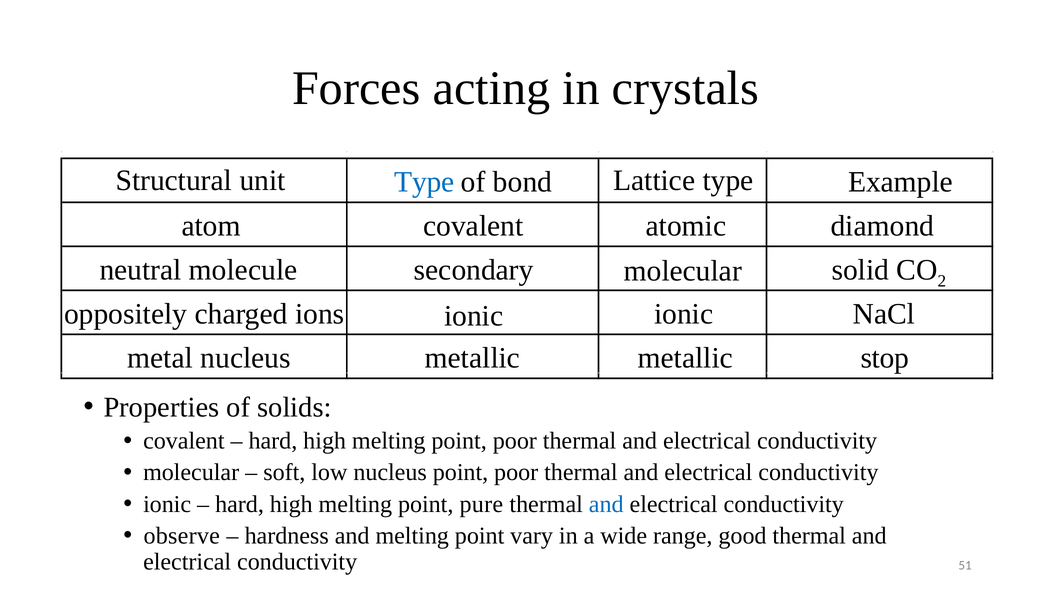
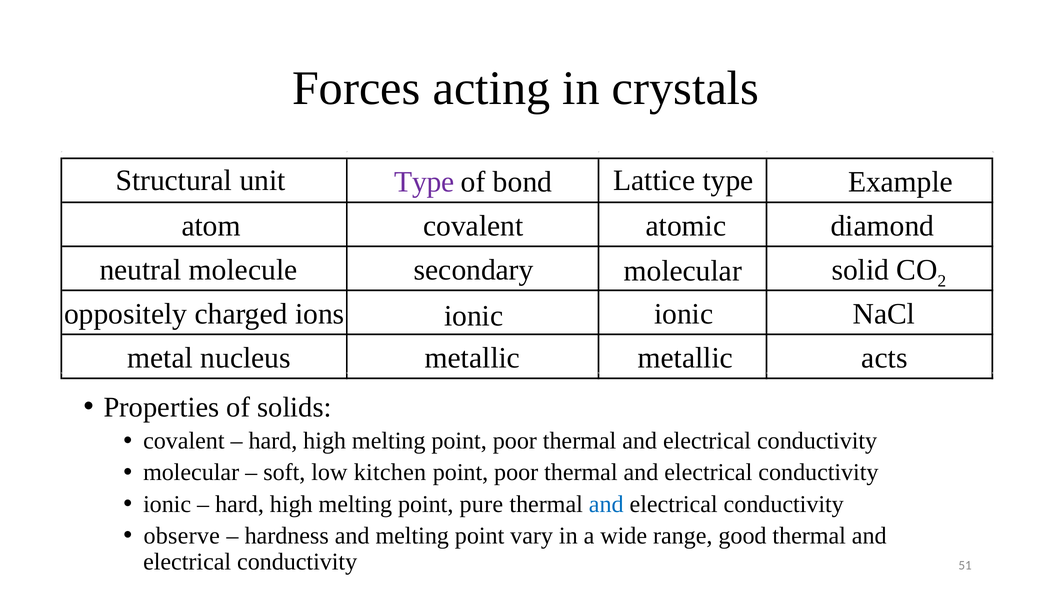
Type at (424, 182) colour: blue -> purple
stop: stop -> acts
low nucleus: nucleus -> kitchen
